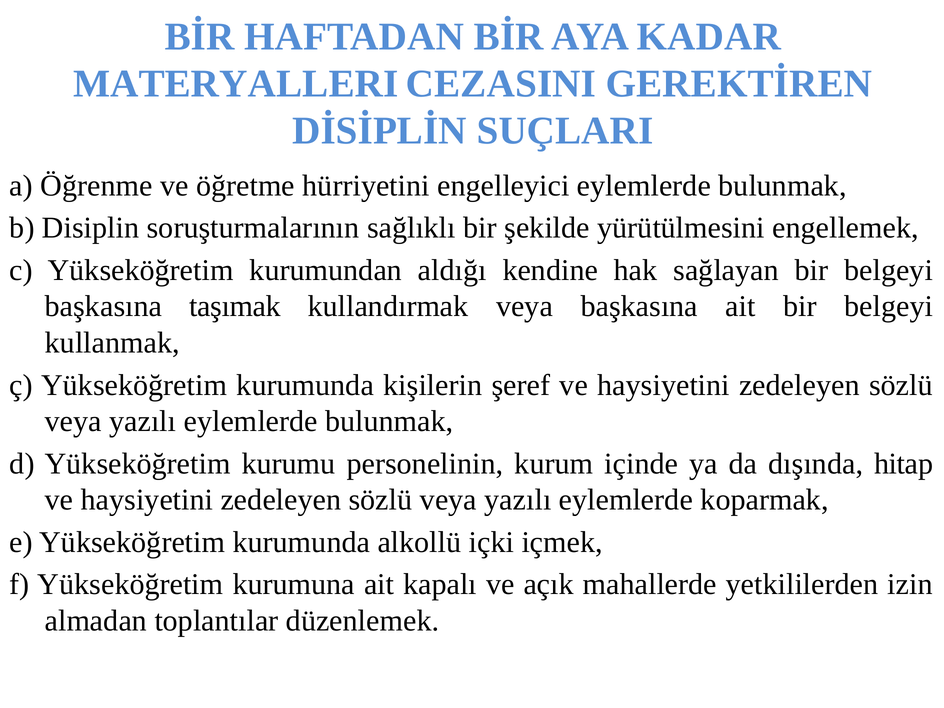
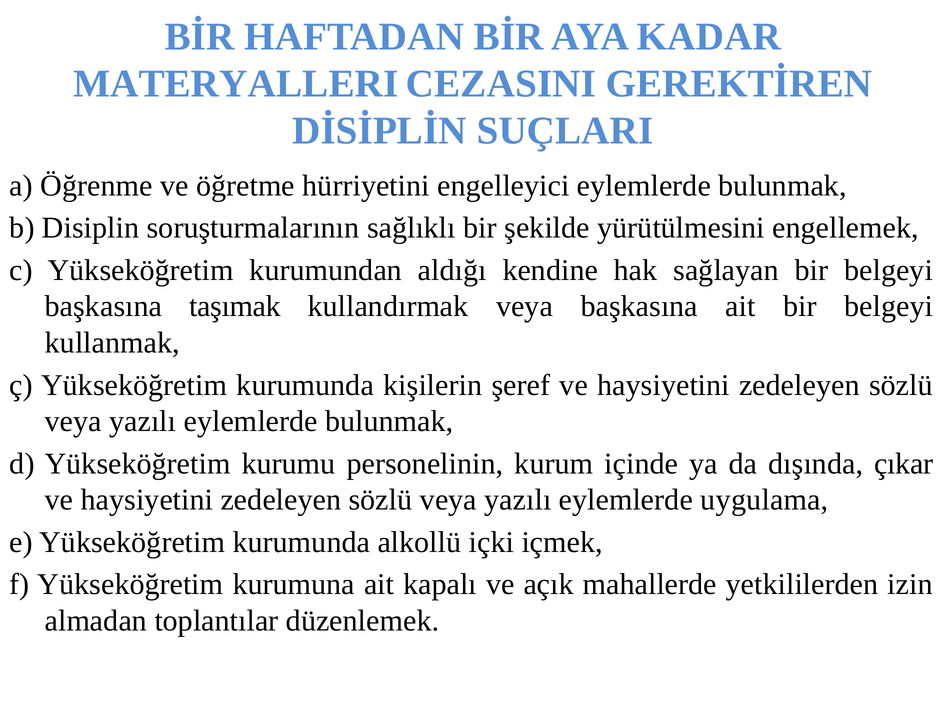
hitap: hitap -> çıkar
koparmak: koparmak -> uygulama
